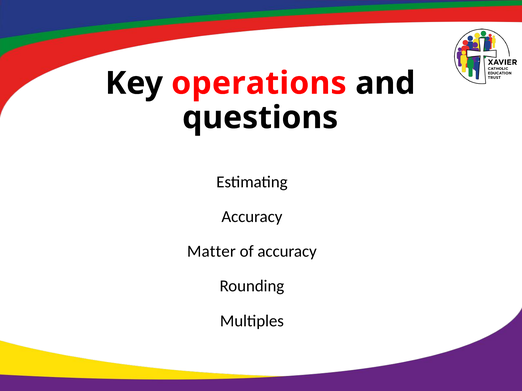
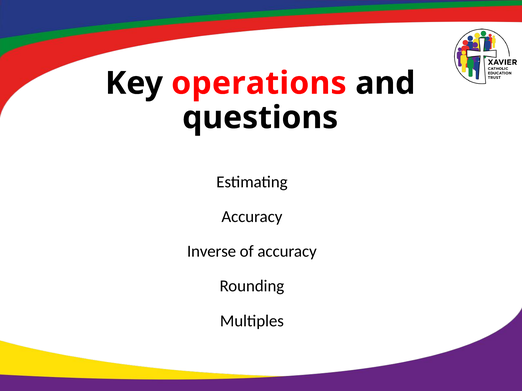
Matter: Matter -> Inverse
